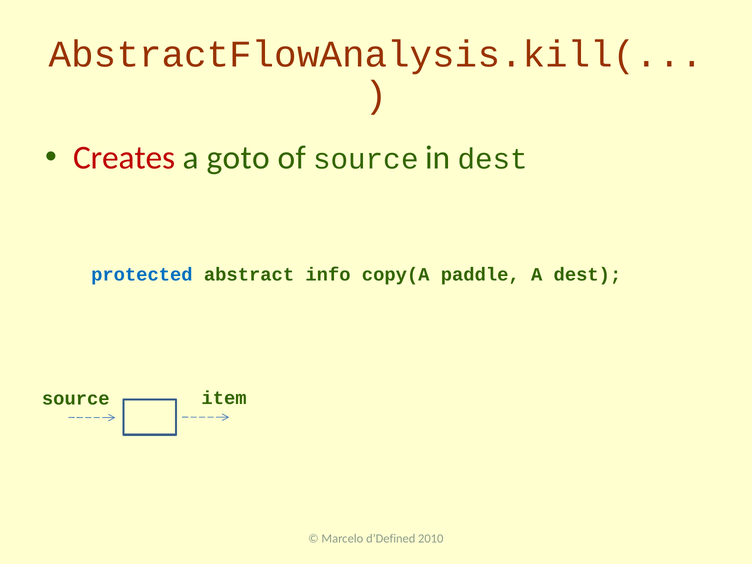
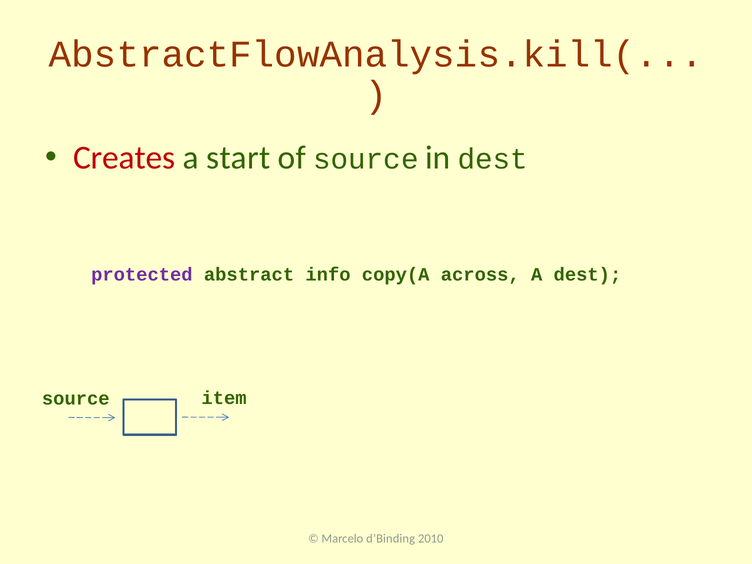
goto: goto -> start
protected colour: blue -> purple
paddle: paddle -> across
d’Defined: d’Defined -> d’Binding
